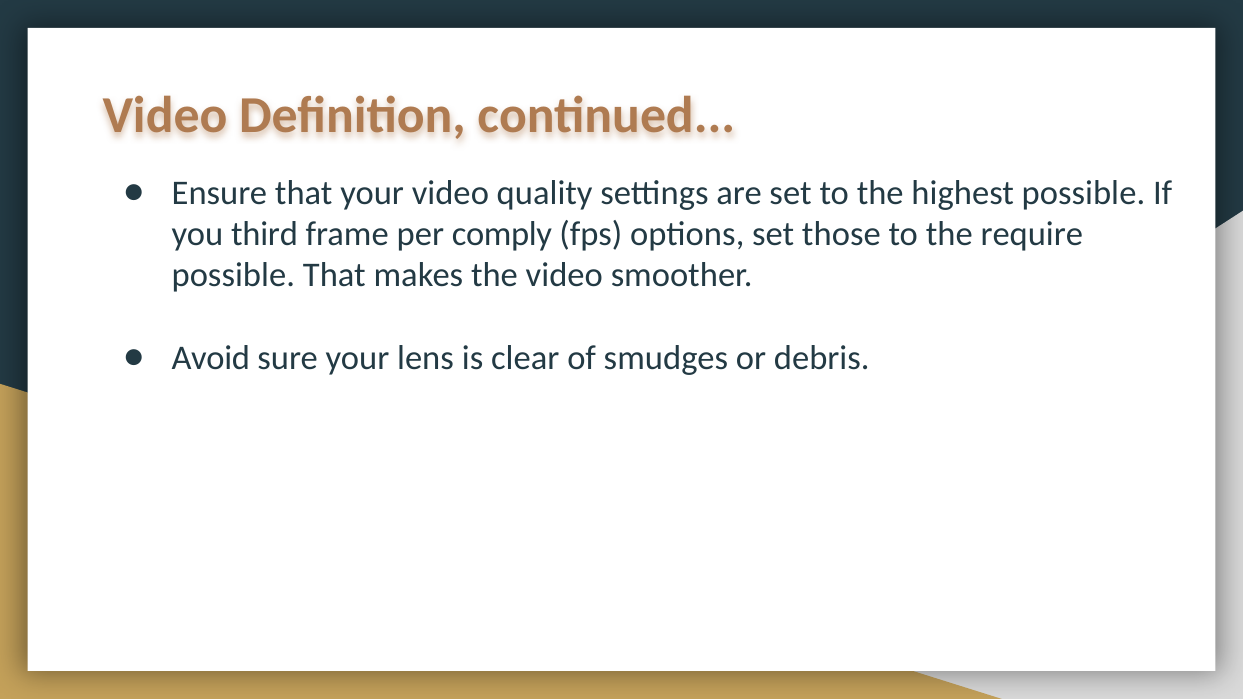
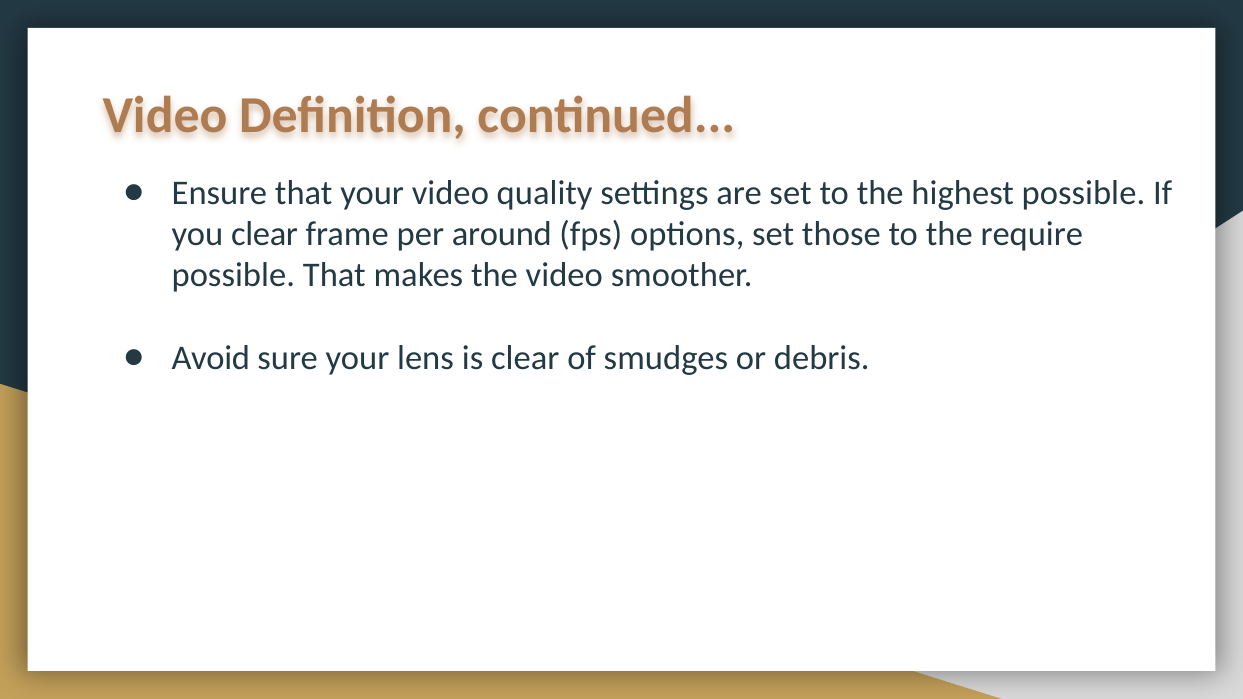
you third: third -> clear
comply: comply -> around
